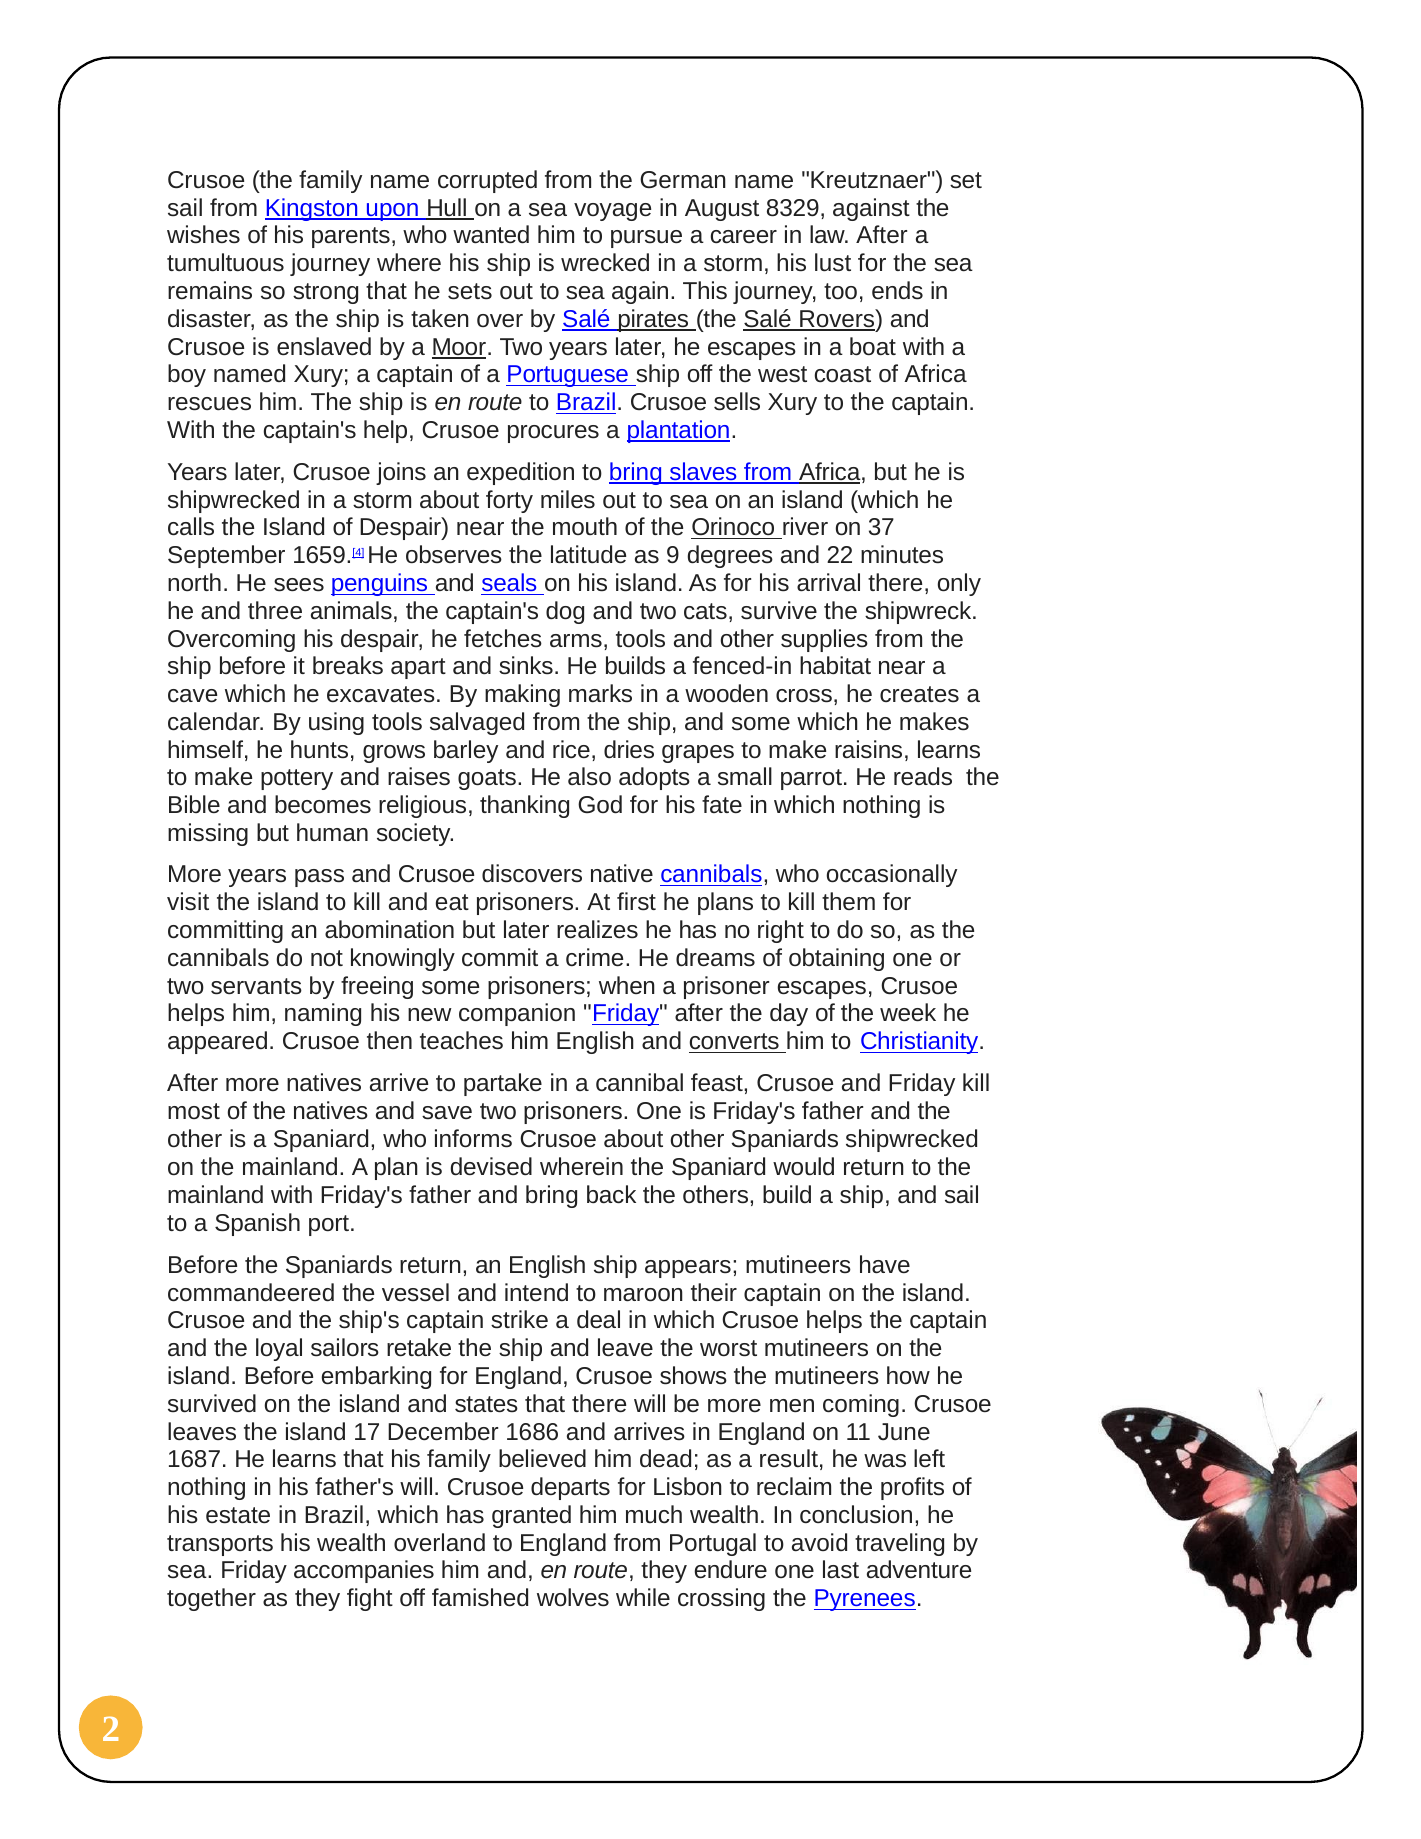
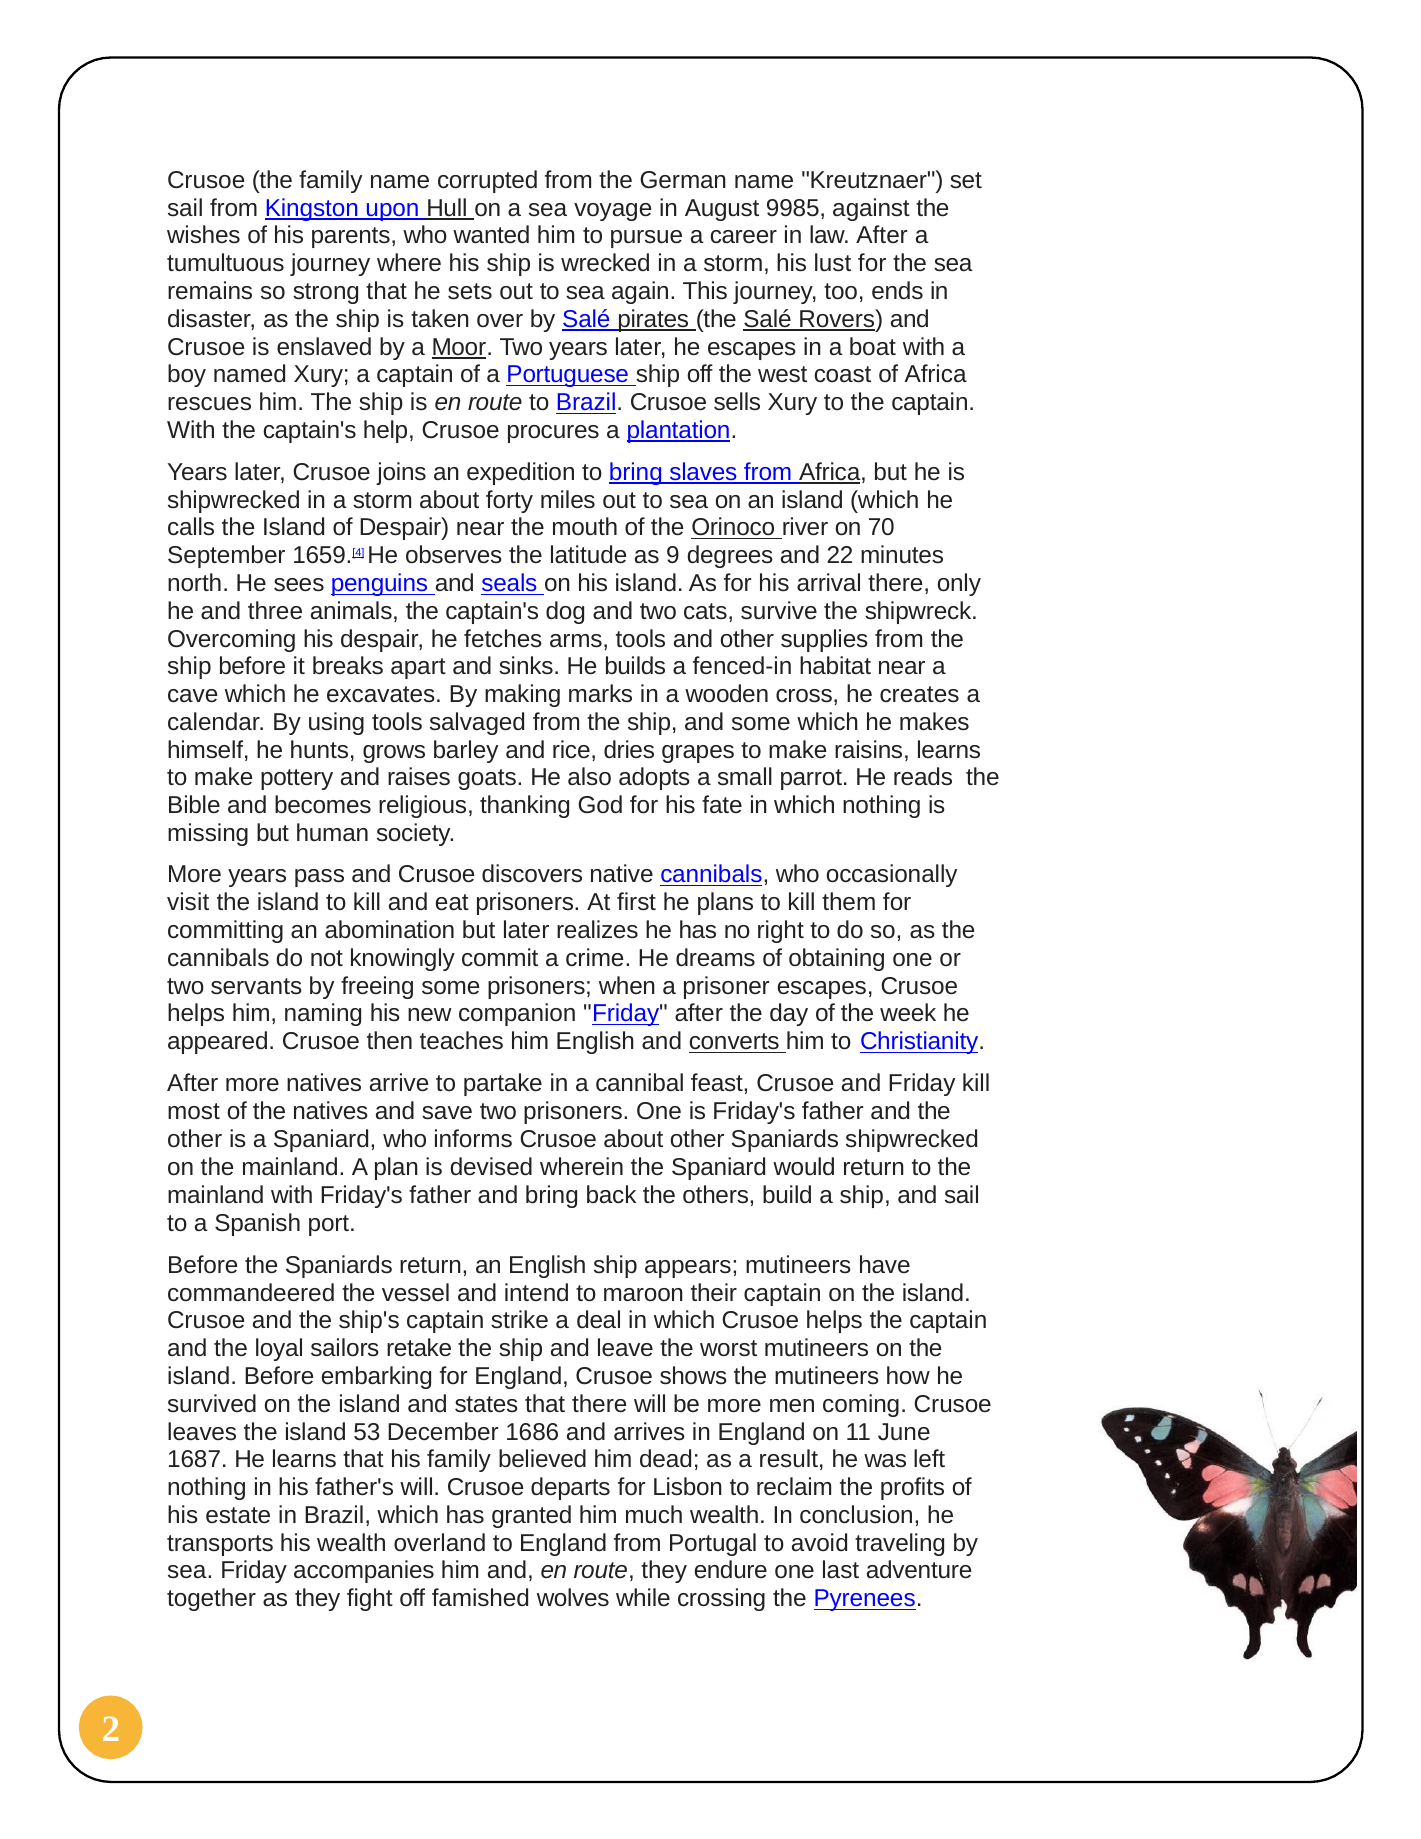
8329: 8329 -> 9985
37: 37 -> 70
17: 17 -> 53
